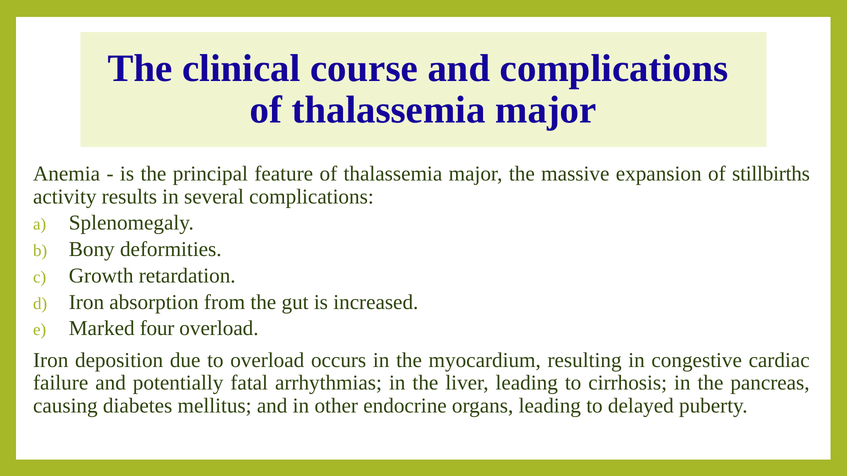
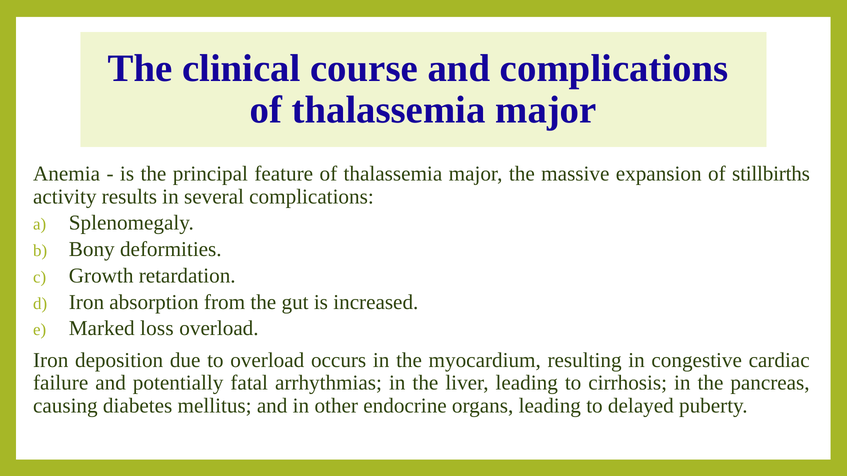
four: four -> loss
